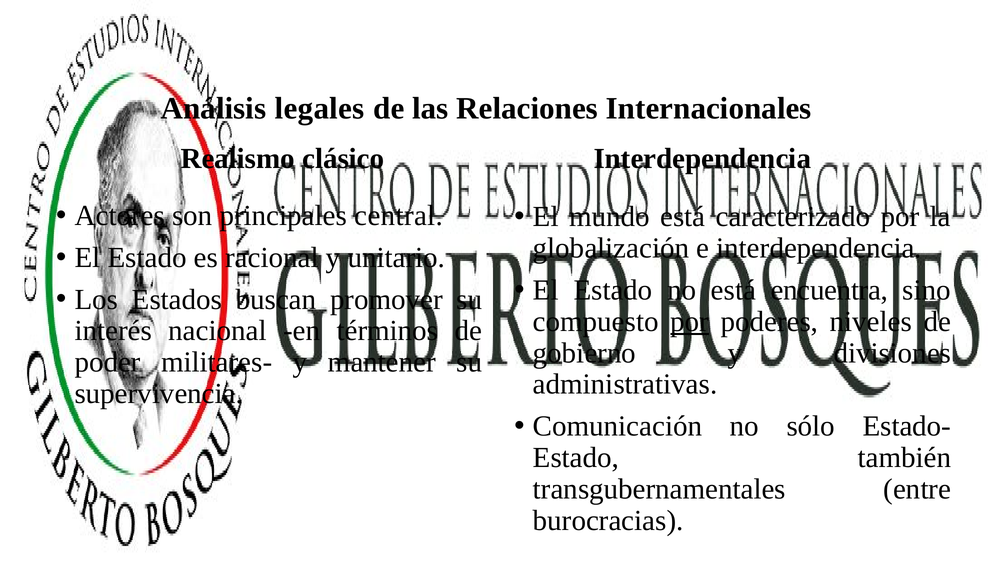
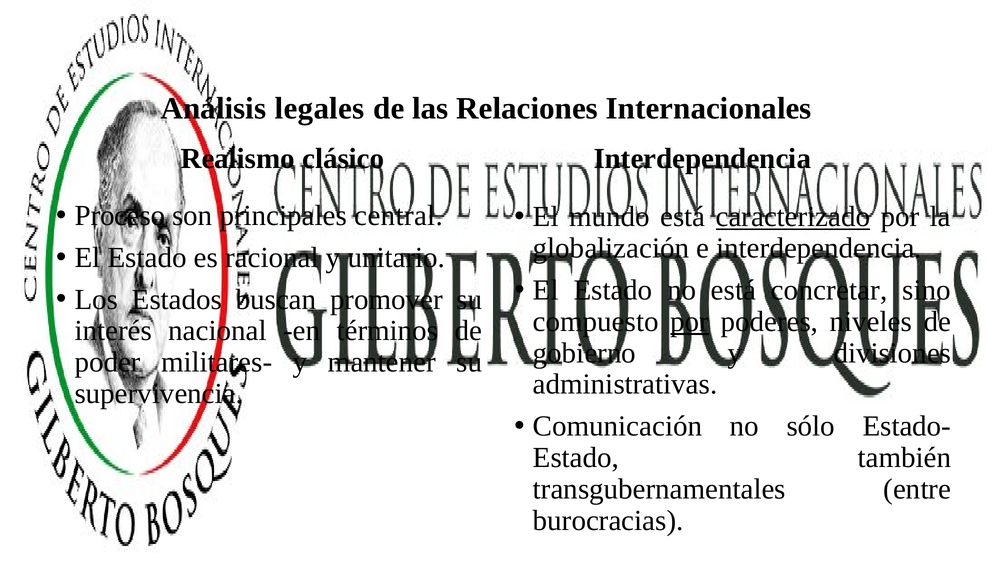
Actores: Actores -> Proceso
caracterizado underline: none -> present
encuentra: encuentra -> concretar
